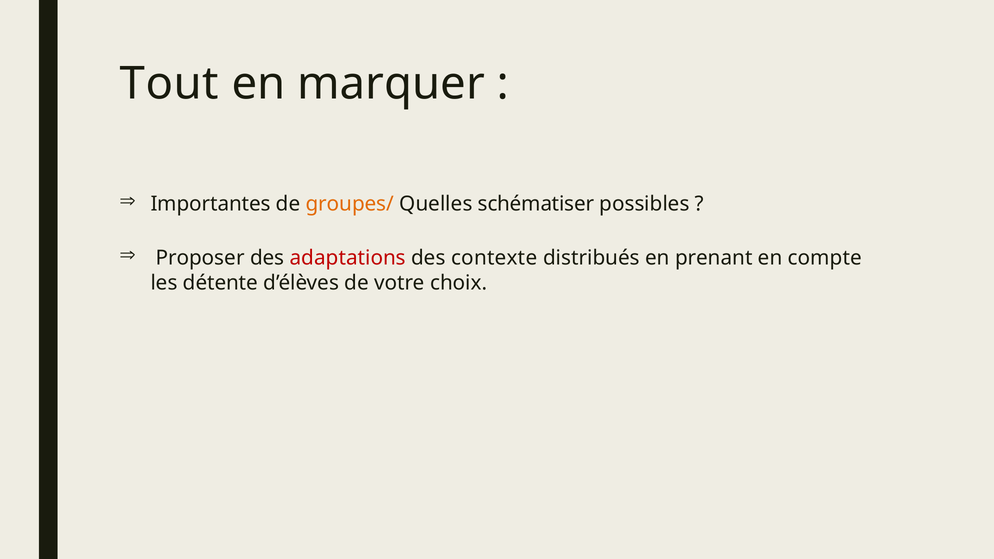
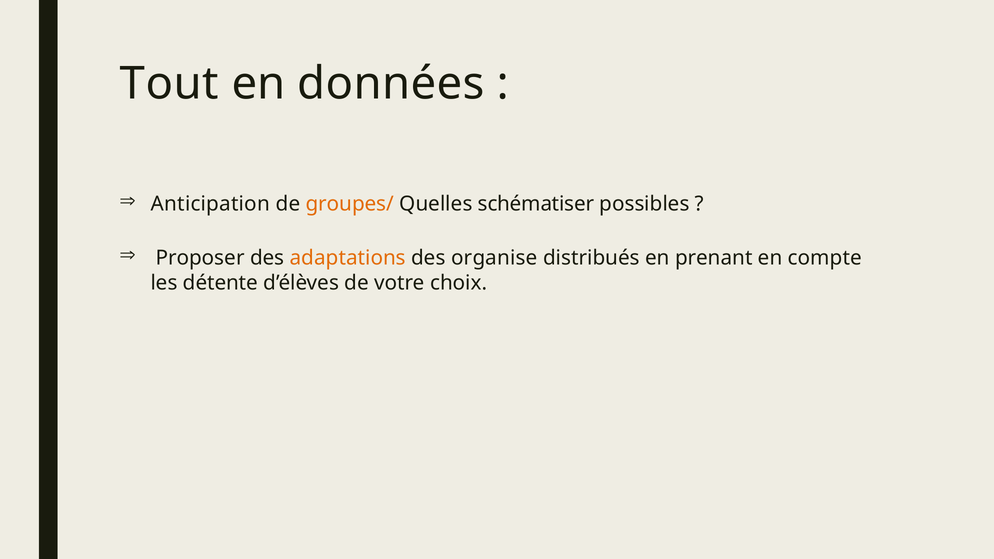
marquer: marquer -> données
Importantes: Importantes -> Anticipation
adaptations colour: red -> orange
contexte: contexte -> organise
